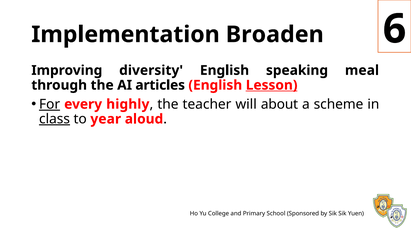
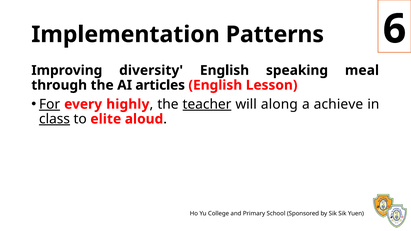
Broaden: Broaden -> Patterns
Lesson underline: present -> none
teacher underline: none -> present
about: about -> along
scheme: scheme -> achieve
year: year -> elite
